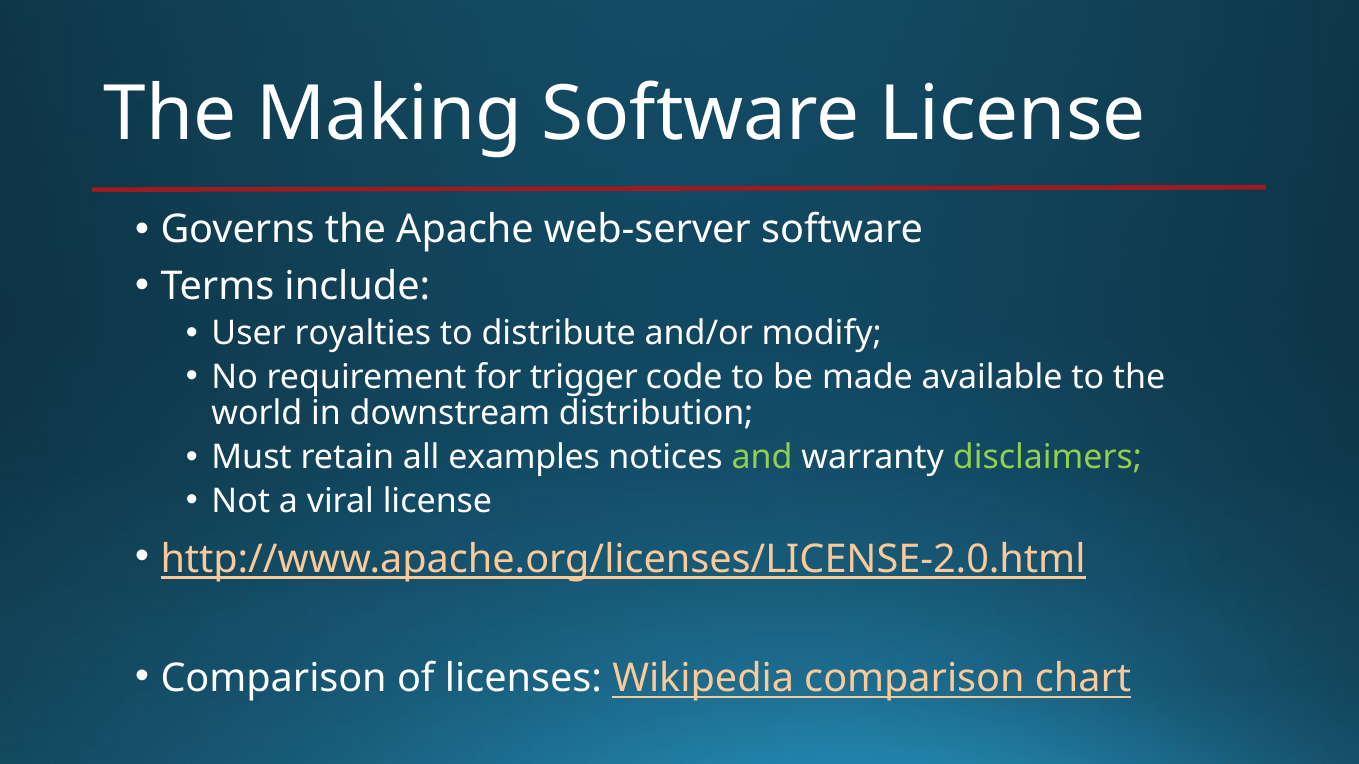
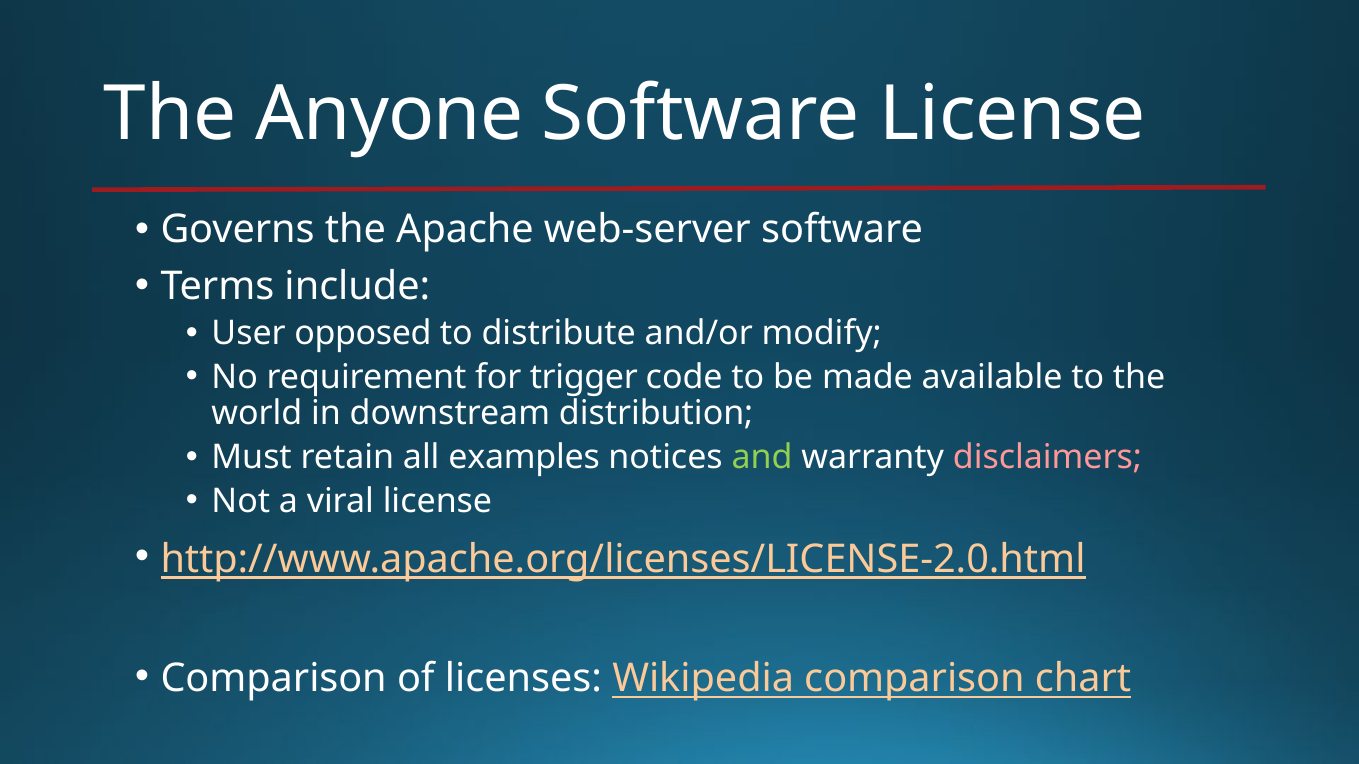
Making: Making -> Anyone
royalties: royalties -> opposed
disclaimers colour: light green -> pink
